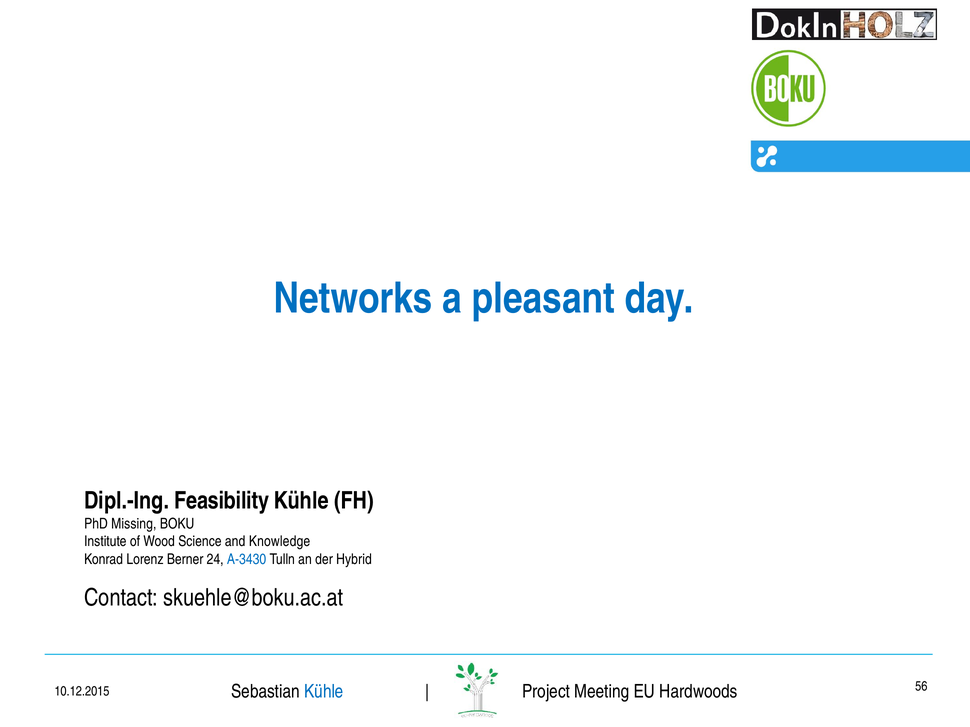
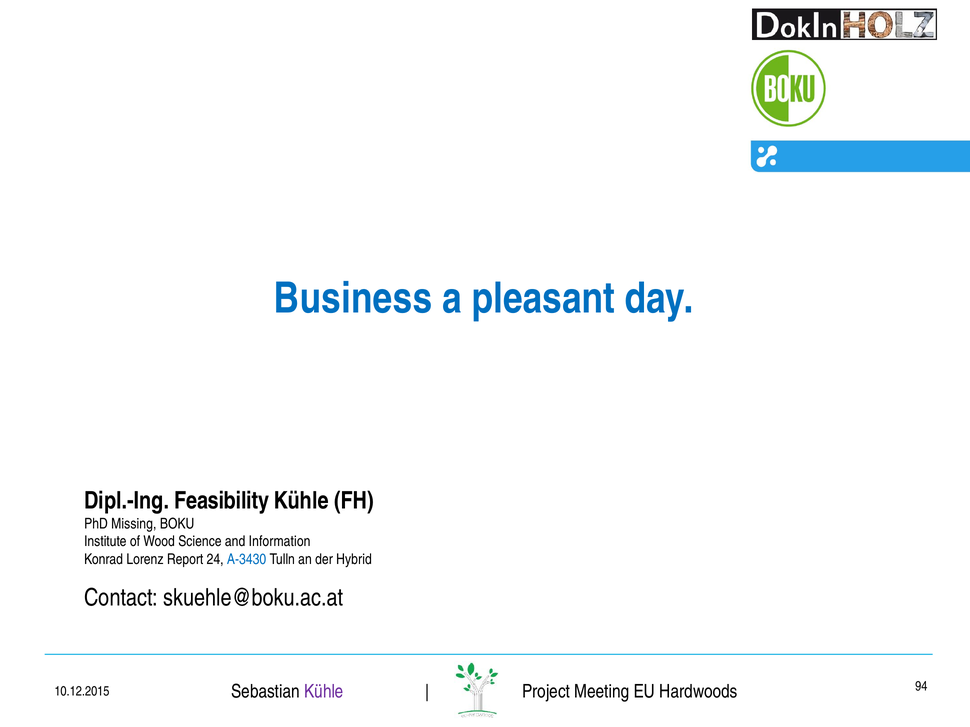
Networks: Networks -> Business
Knowledge: Knowledge -> Information
Berner: Berner -> Report
Kühle at (324, 692) colour: blue -> purple
56: 56 -> 94
